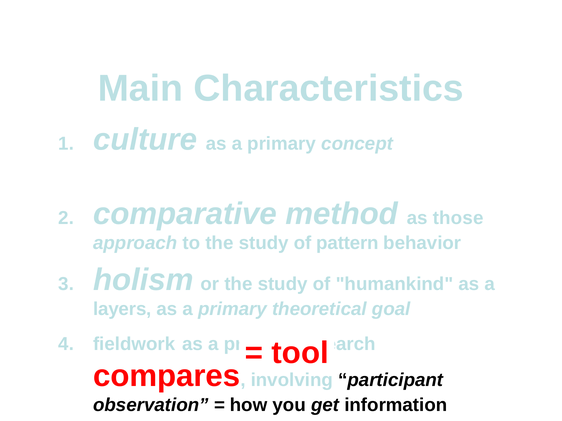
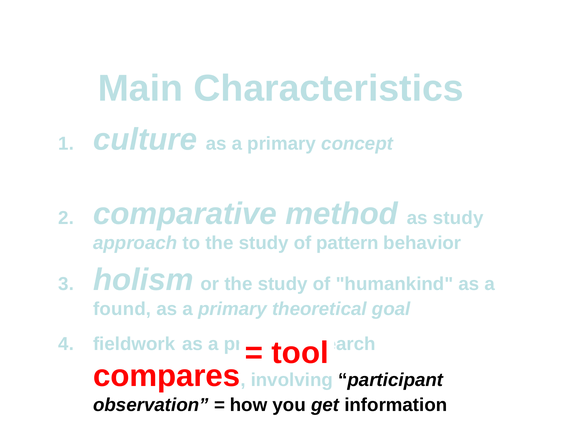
as those: those -> study
layers: layers -> found
